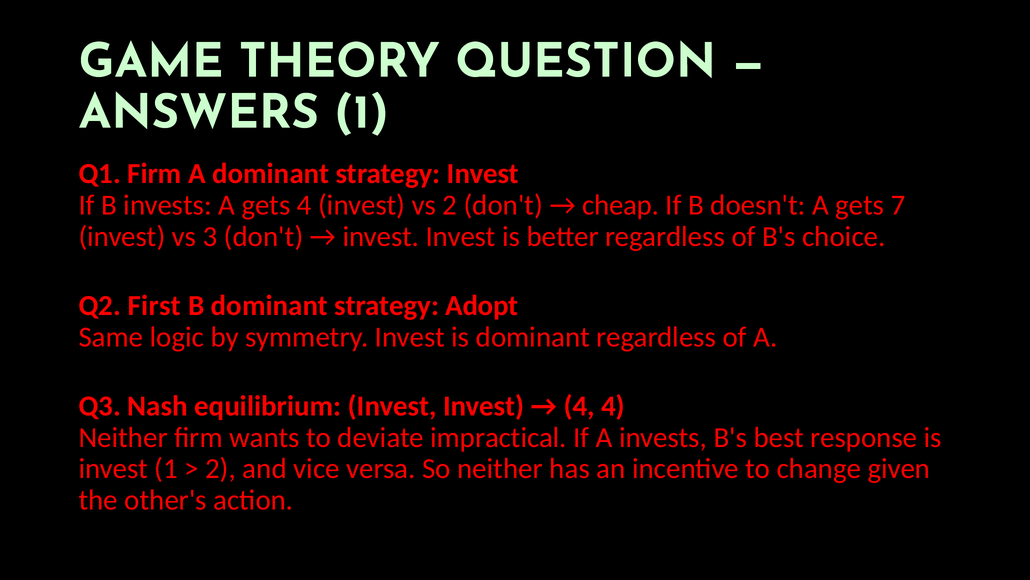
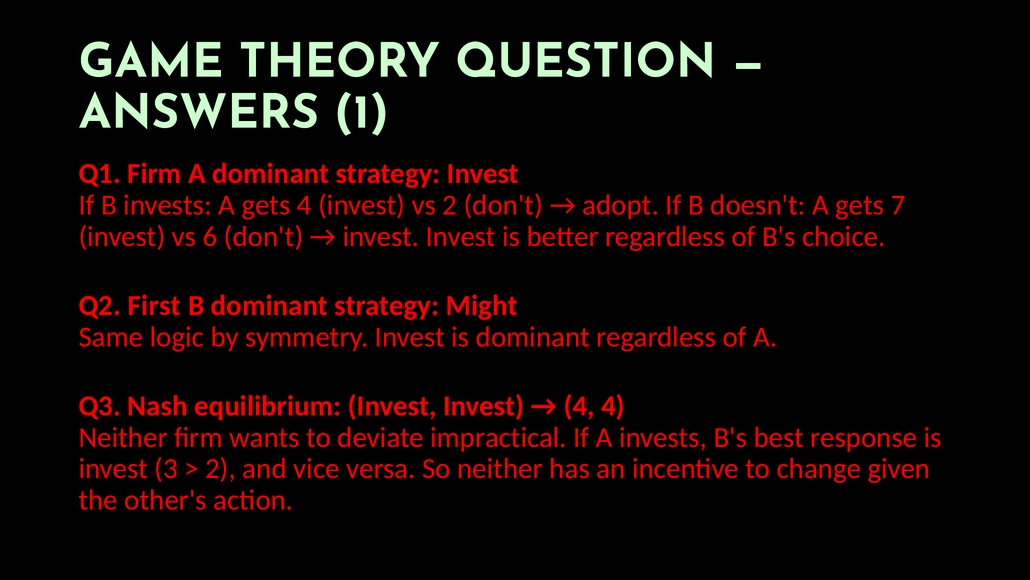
cheap: cheap -> adopt
3: 3 -> 6
Adopt: Adopt -> Might
invest 1: 1 -> 3
